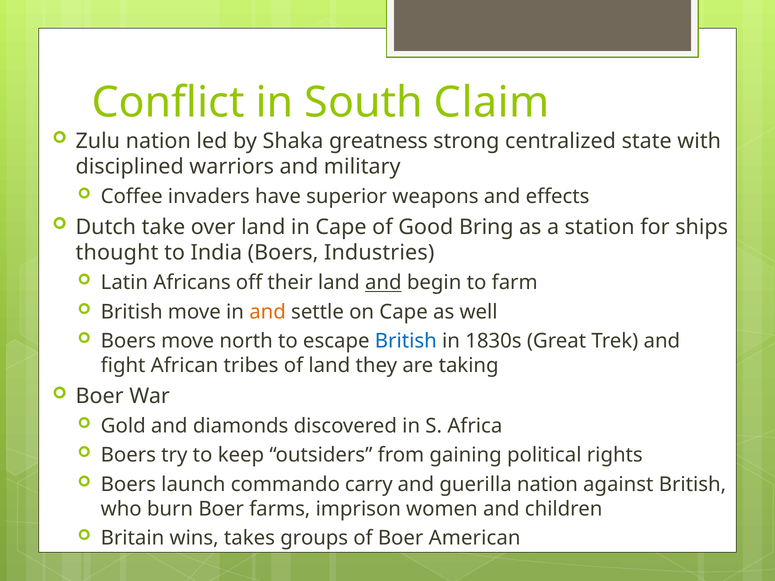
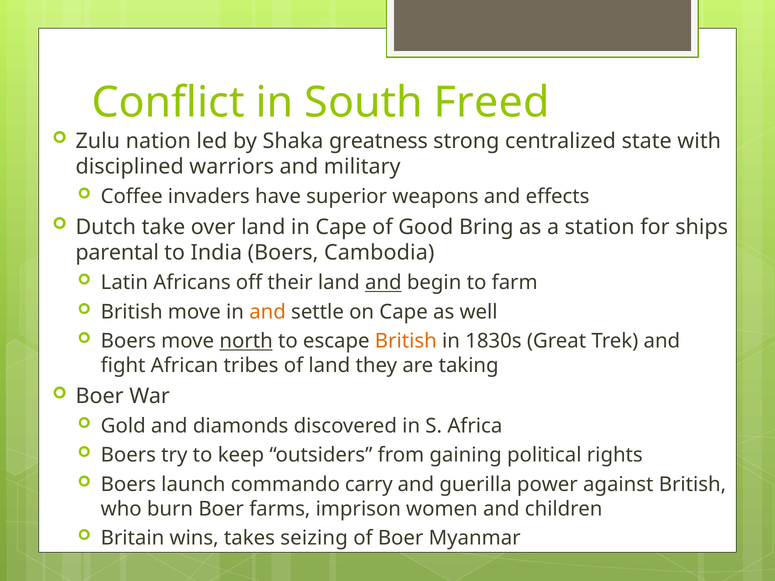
Claim: Claim -> Freed
thought: thought -> parental
Industries: Industries -> Cambodia
north underline: none -> present
British at (406, 341) colour: blue -> orange
guerilla nation: nation -> power
groups: groups -> seizing
American: American -> Myanmar
